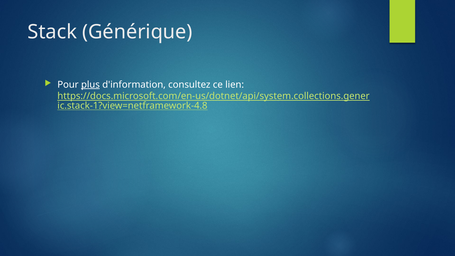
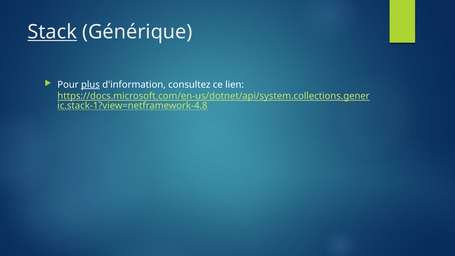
Stack underline: none -> present
